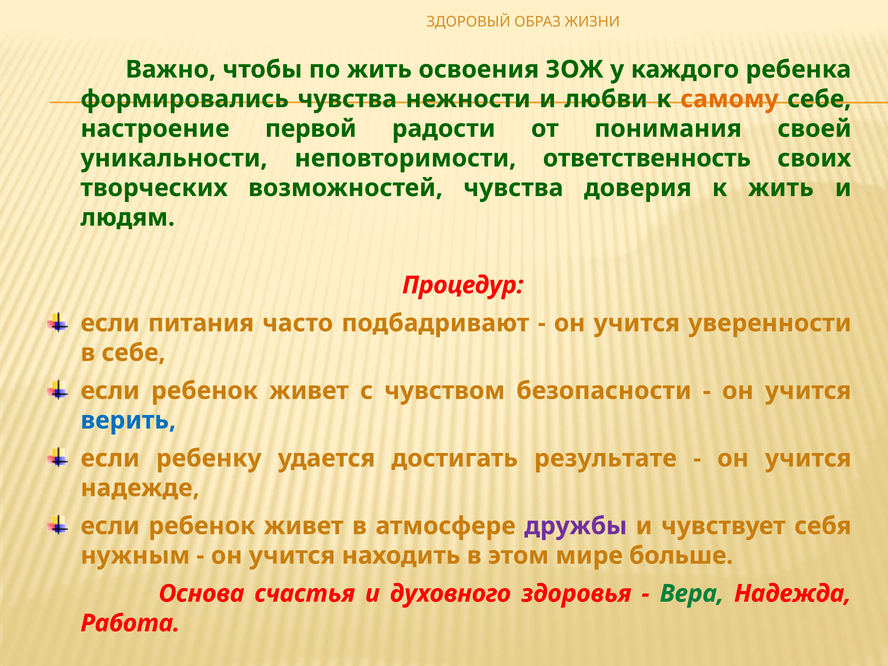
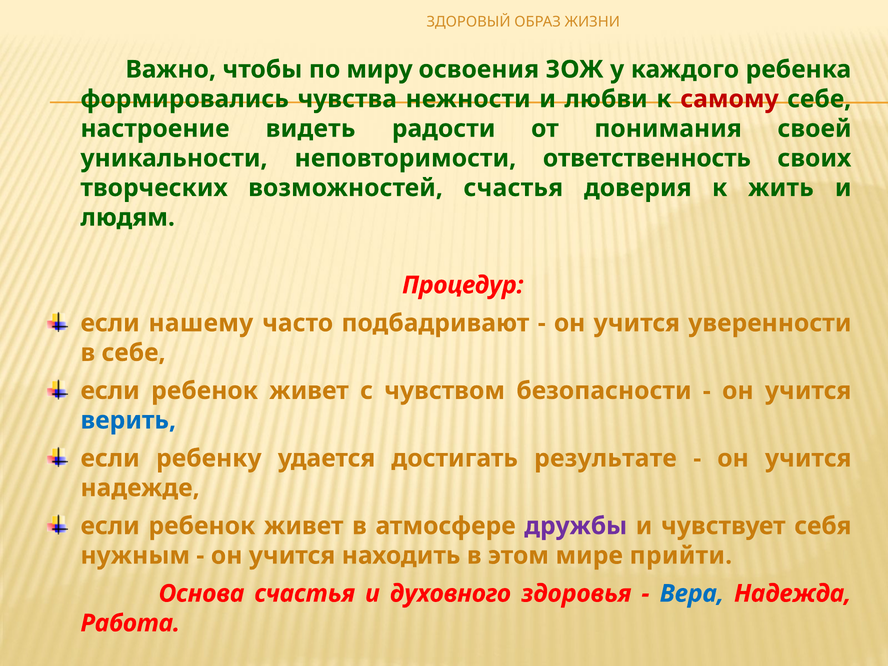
по жить: жить -> миру
самому colour: orange -> red
первой: первой -> видеть
возможностей чувства: чувства -> счастья
питания: питания -> нашему
больше: больше -> прийти
Вера colour: green -> blue
